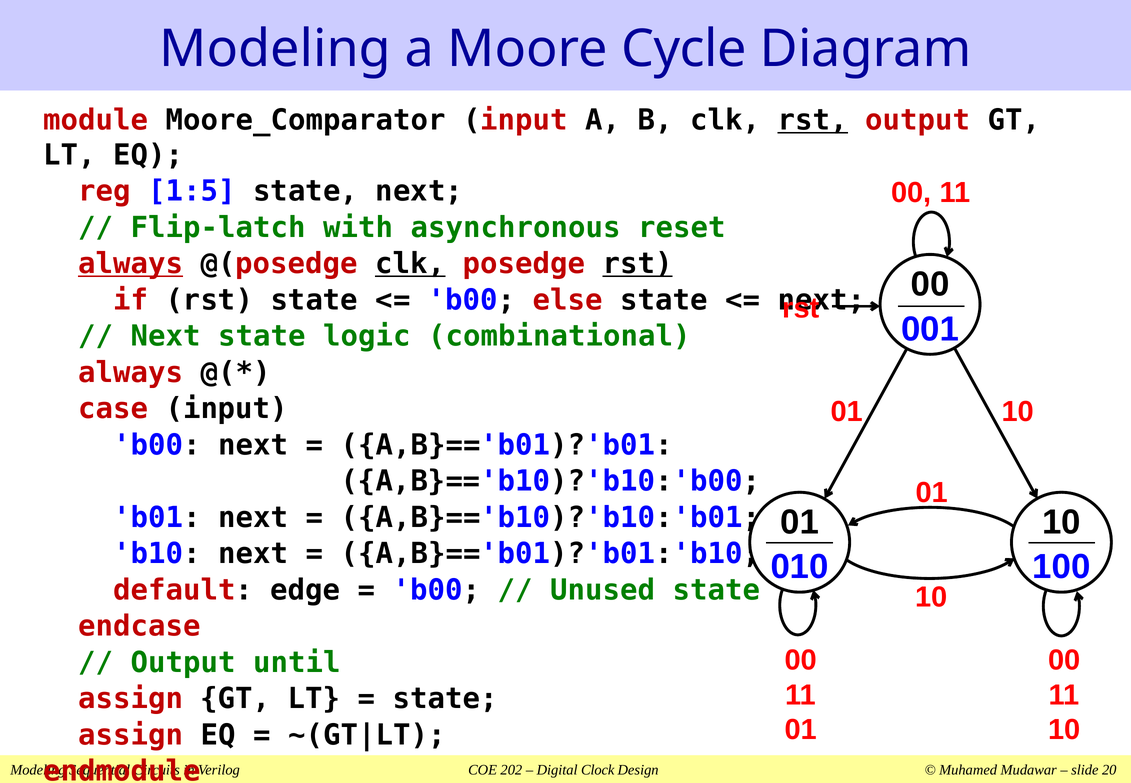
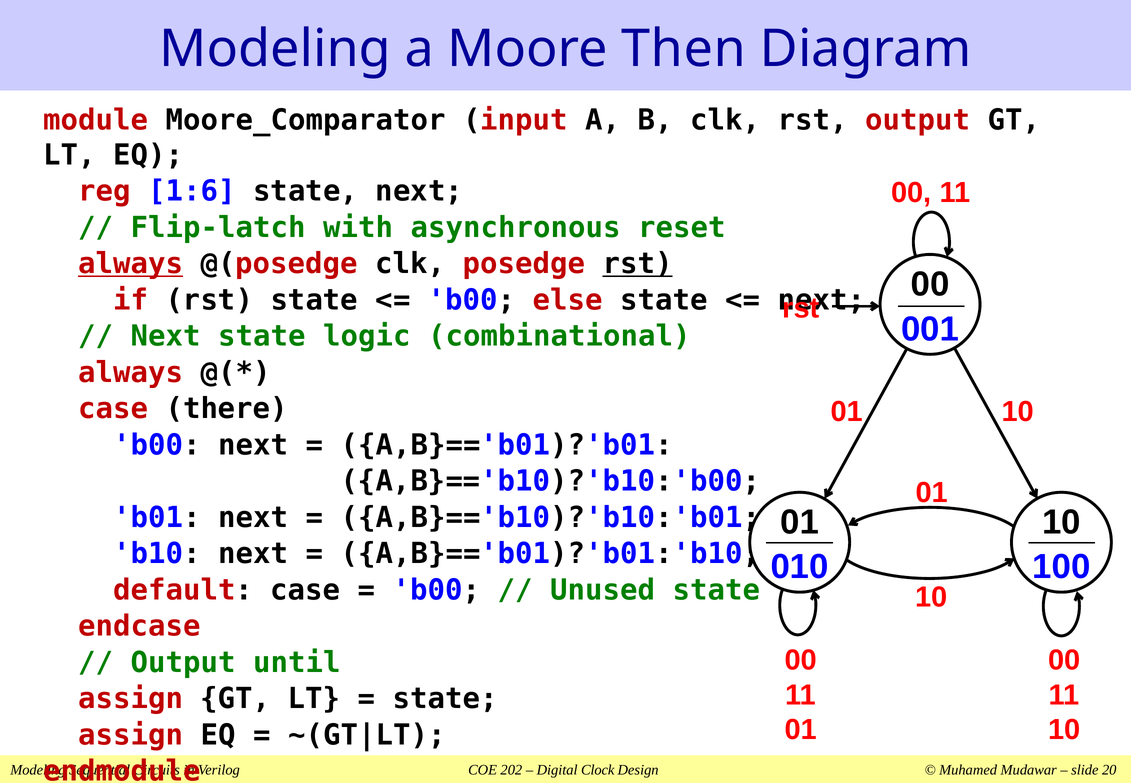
Cycle: Cycle -> Then
rst at (813, 120) underline: present -> none
1:5: 1:5 -> 1:6
clk at (410, 264) underline: present -> none
case input: input -> there
default edge: edge -> case
